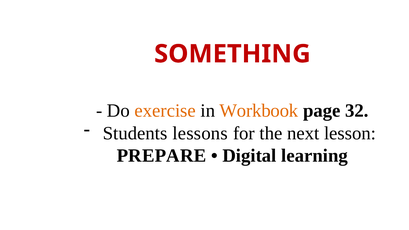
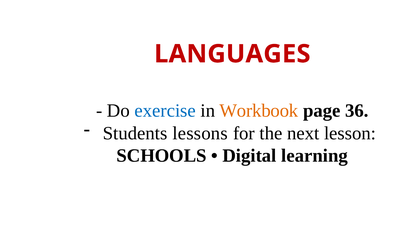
SOMETHING: SOMETHING -> LANGUAGES
exercise colour: orange -> blue
32: 32 -> 36
PREPARE: PREPARE -> SCHOOLS
